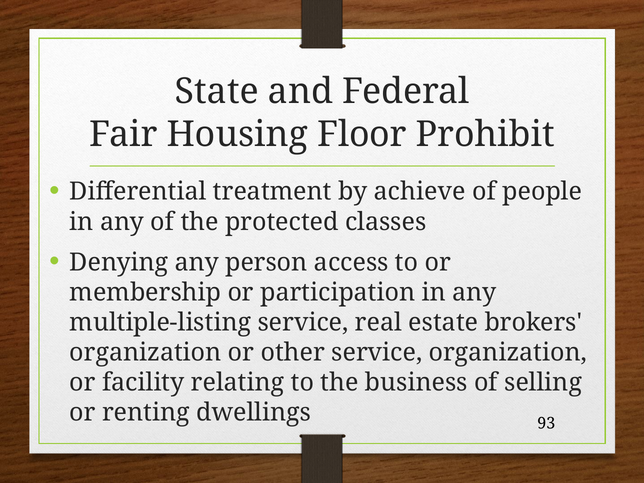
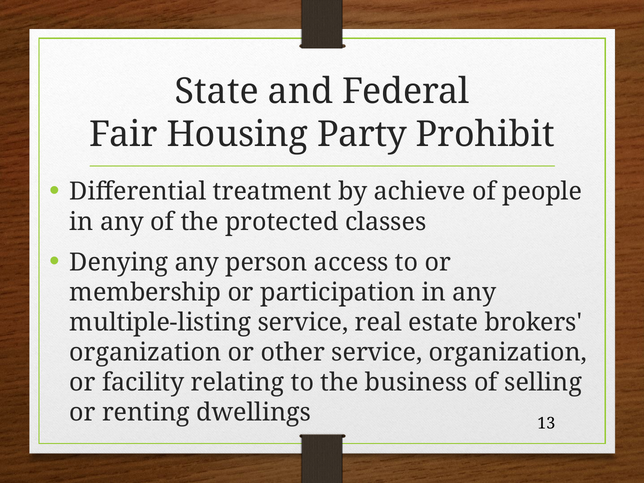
Floor: Floor -> Party
93: 93 -> 13
